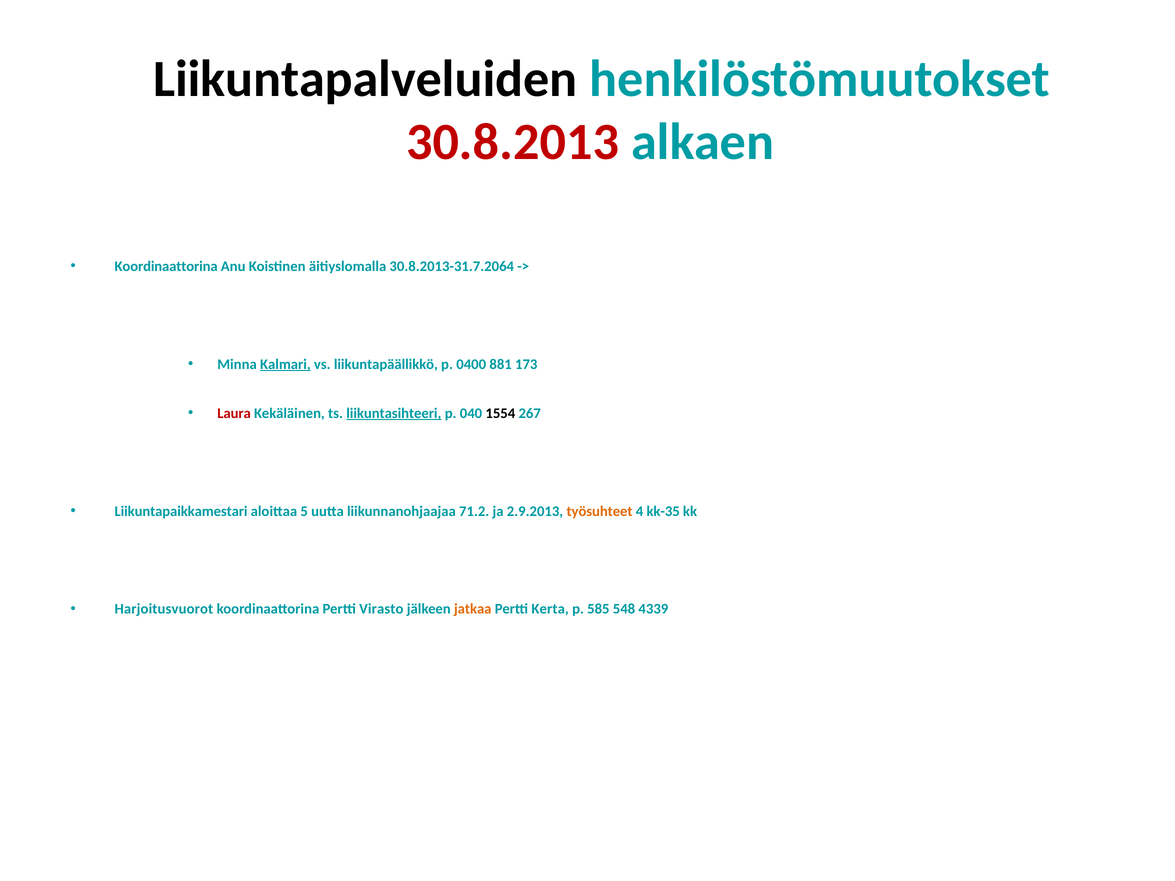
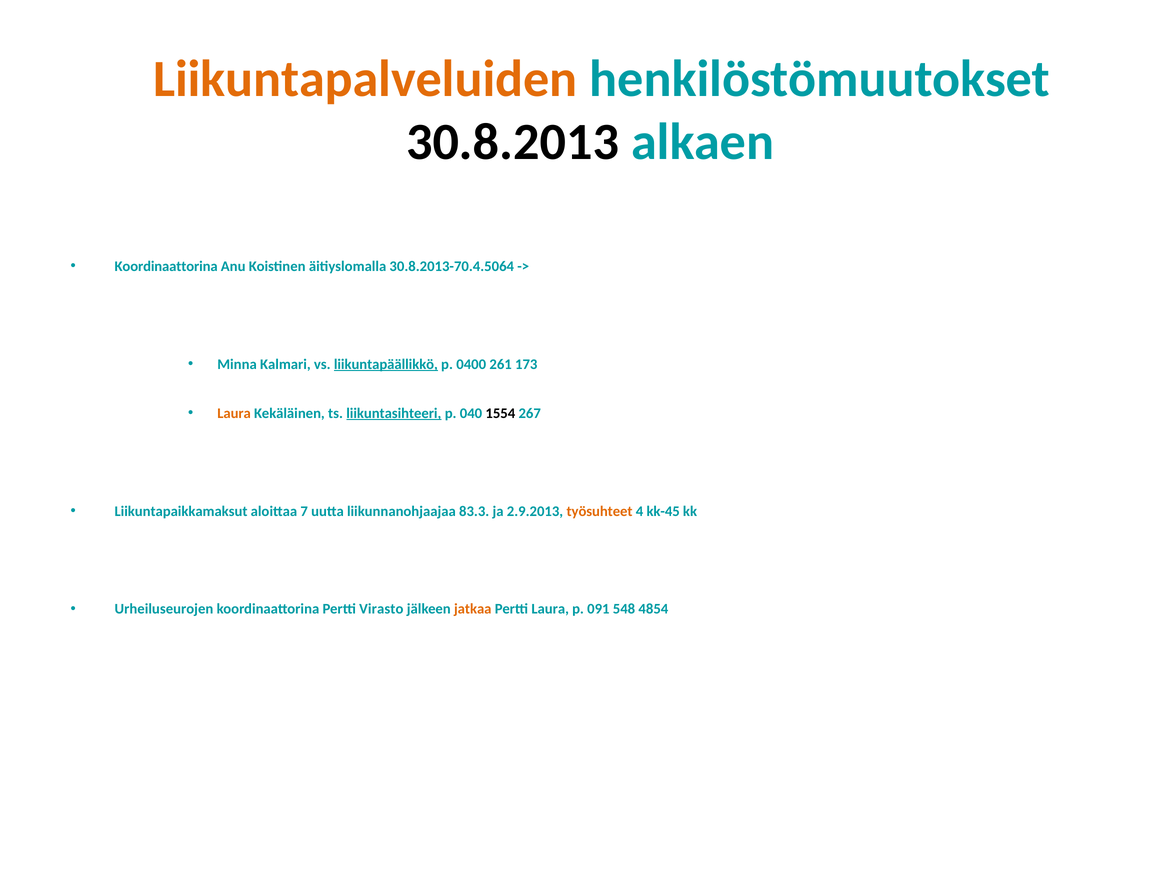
Liikuntapalveluiden colour: black -> orange
30.8.2013 colour: red -> black
30.8.2013-31.7.2064: 30.8.2013-31.7.2064 -> 30.8.2013-70.4.5064
Kalmari underline: present -> none
liikuntapäällikkö underline: none -> present
881: 881 -> 261
Laura at (234, 413) colour: red -> orange
Liikuntapaikkamestari: Liikuntapaikkamestari -> Liikuntapaikkamaksut
5: 5 -> 7
71.2: 71.2 -> 83.3
kk-35: kk-35 -> kk-45
Harjoitusvuorot: Harjoitusvuorot -> Urheiluseurojen
Pertti Kerta: Kerta -> Laura
585: 585 -> 091
4339: 4339 -> 4854
